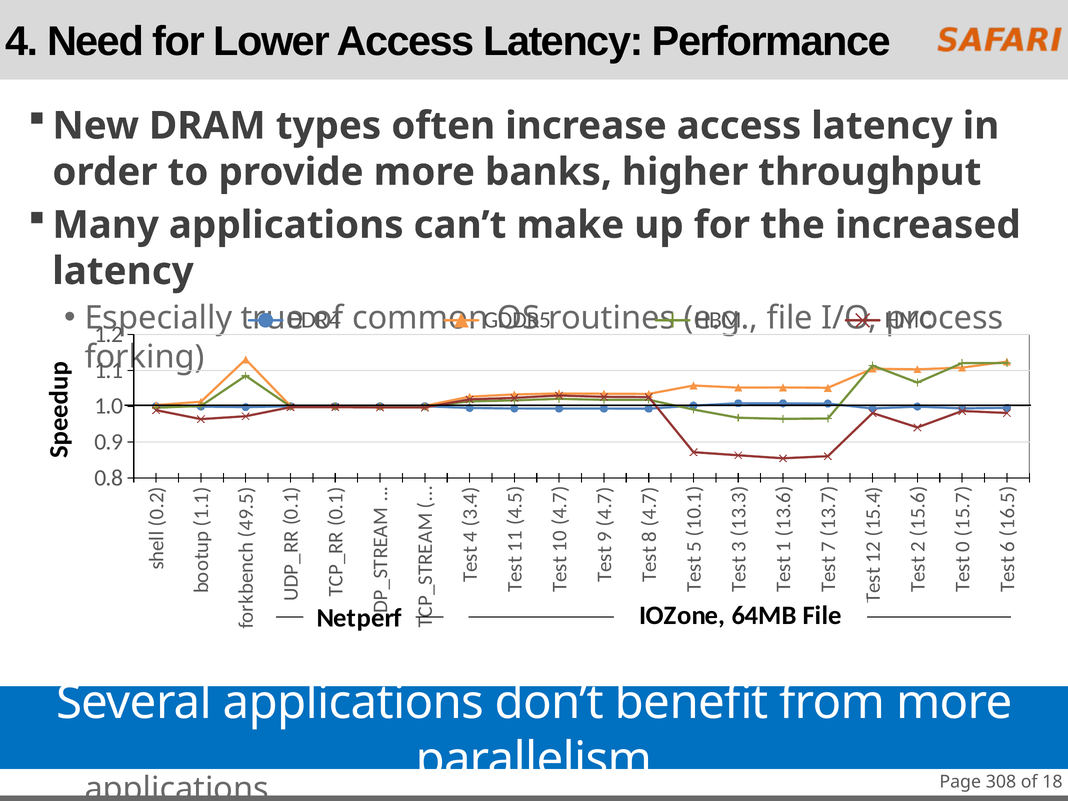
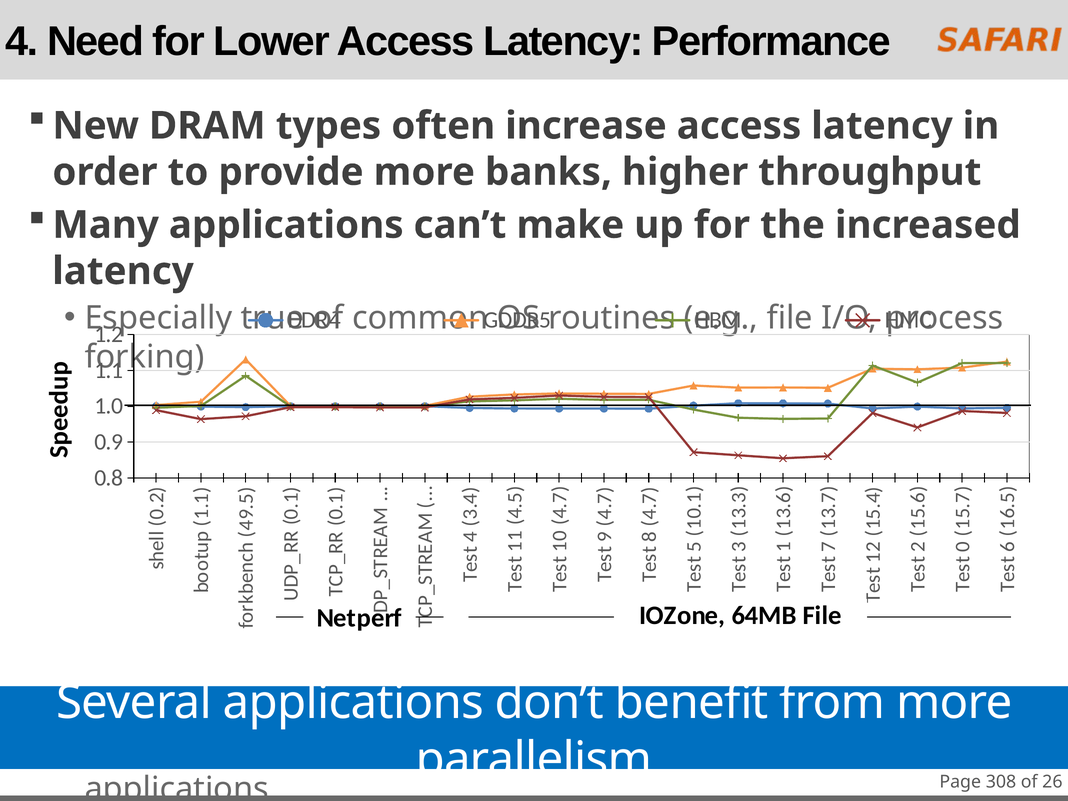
18: 18 -> 26
